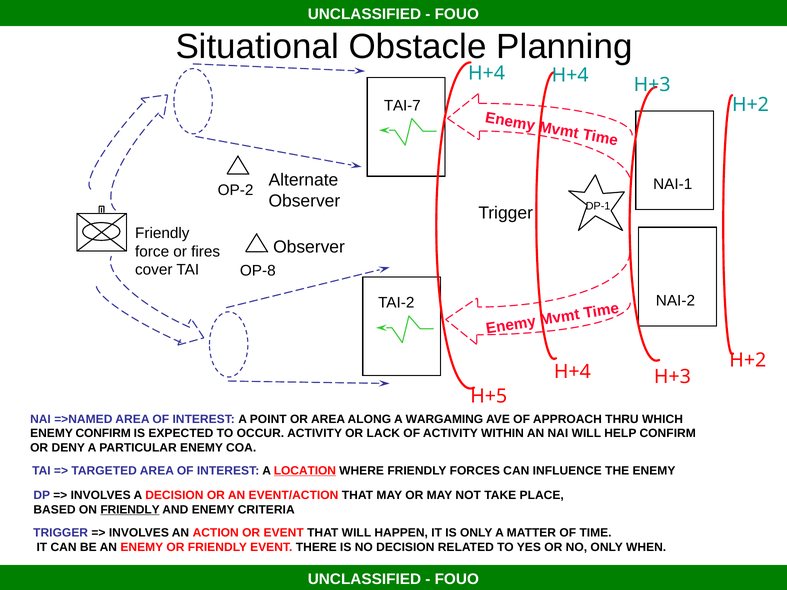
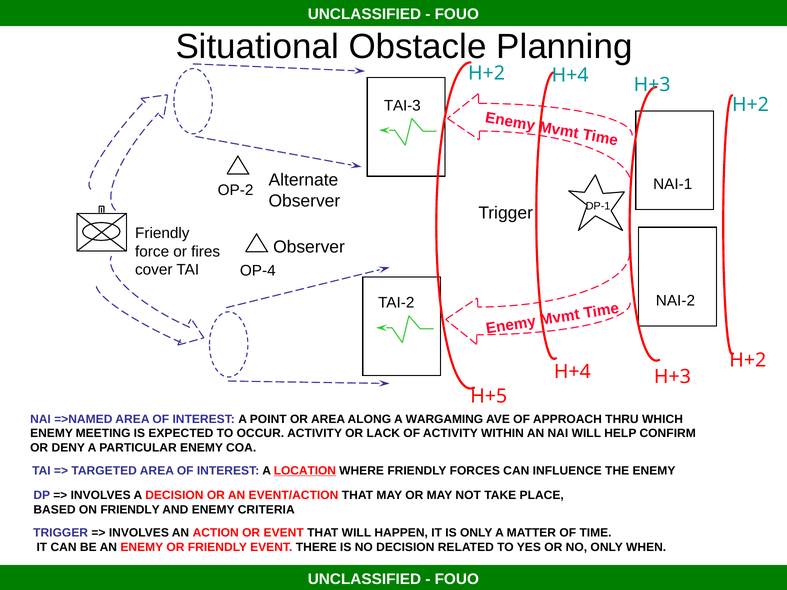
H+4 at (487, 74): H+4 -> H+2
TAI-7: TAI-7 -> TAI-3
OP-8: OP-8 -> OP-4
ENEMY CONFIRM: CONFIRM -> MEETING
FRIENDLY at (130, 510) underline: present -> none
